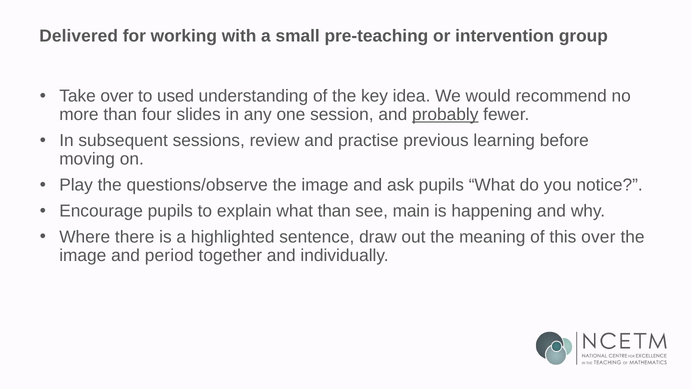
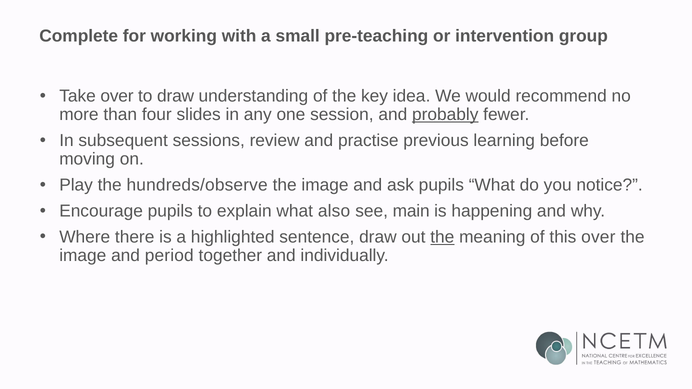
Delivered: Delivered -> Complete
to used: used -> draw
questions/observe: questions/observe -> hundreds/observe
what than: than -> also
the at (442, 237) underline: none -> present
